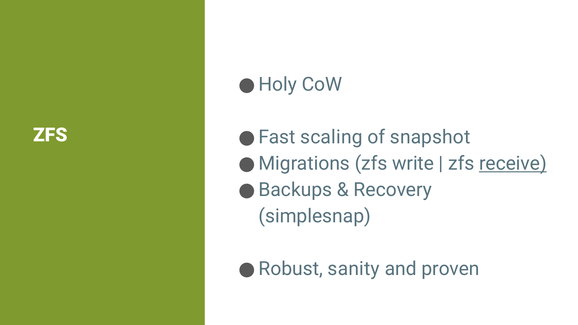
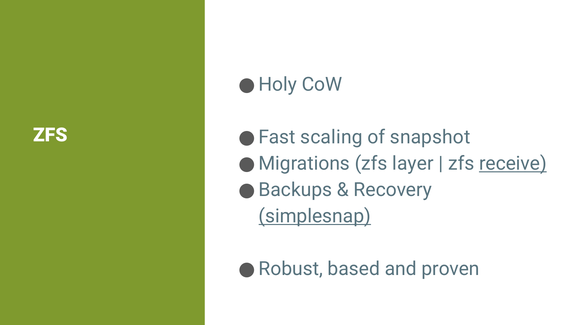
write: write -> layer
simplesnap underline: none -> present
sanity: sanity -> based
